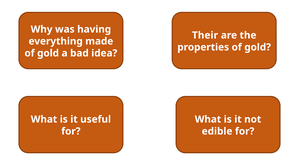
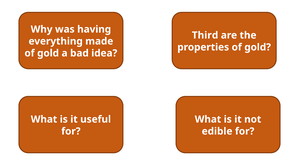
Their: Their -> Third
